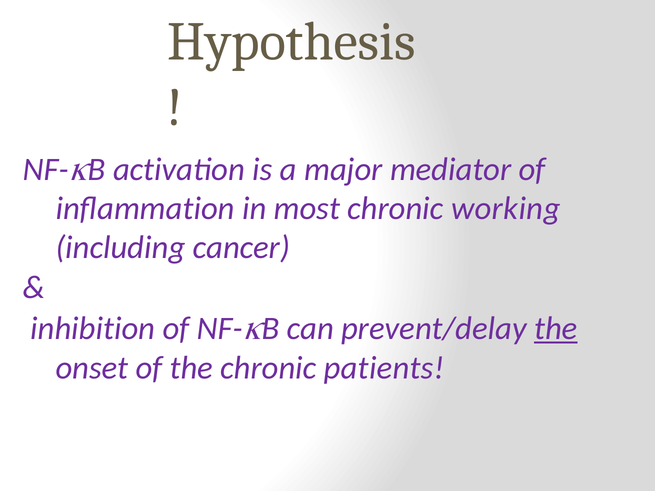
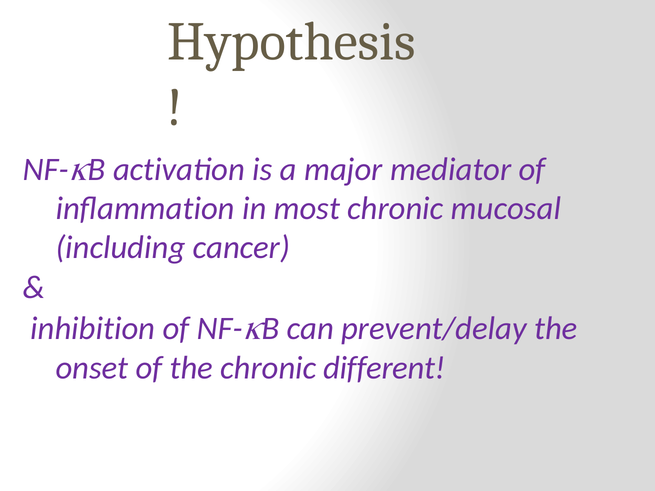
working: working -> mucosal
the at (556, 329) underline: present -> none
patients: patients -> different
